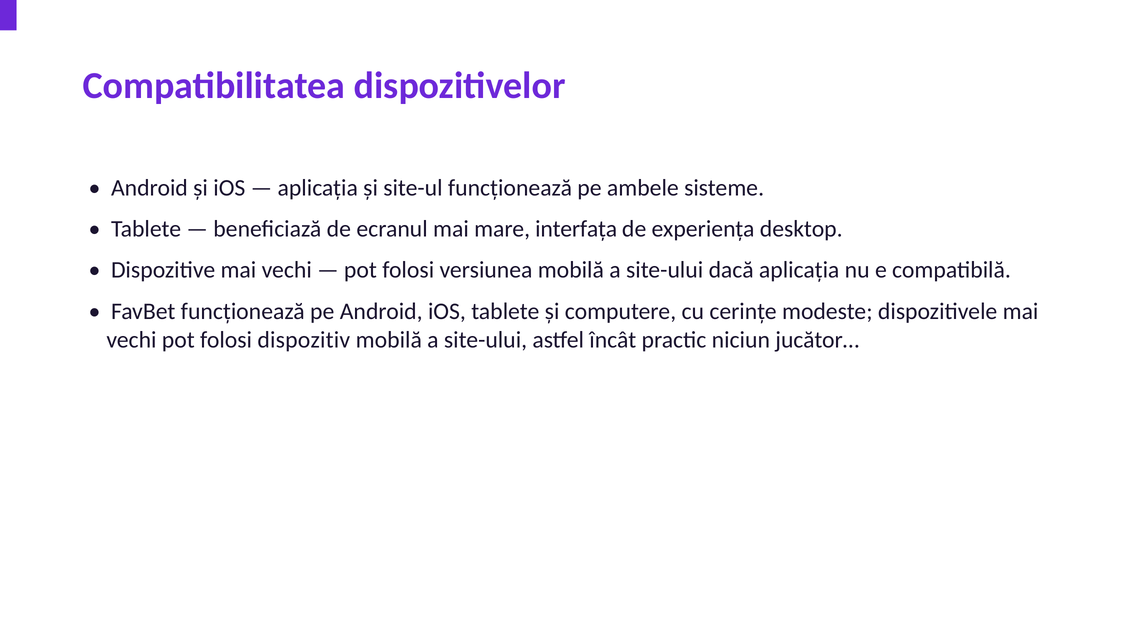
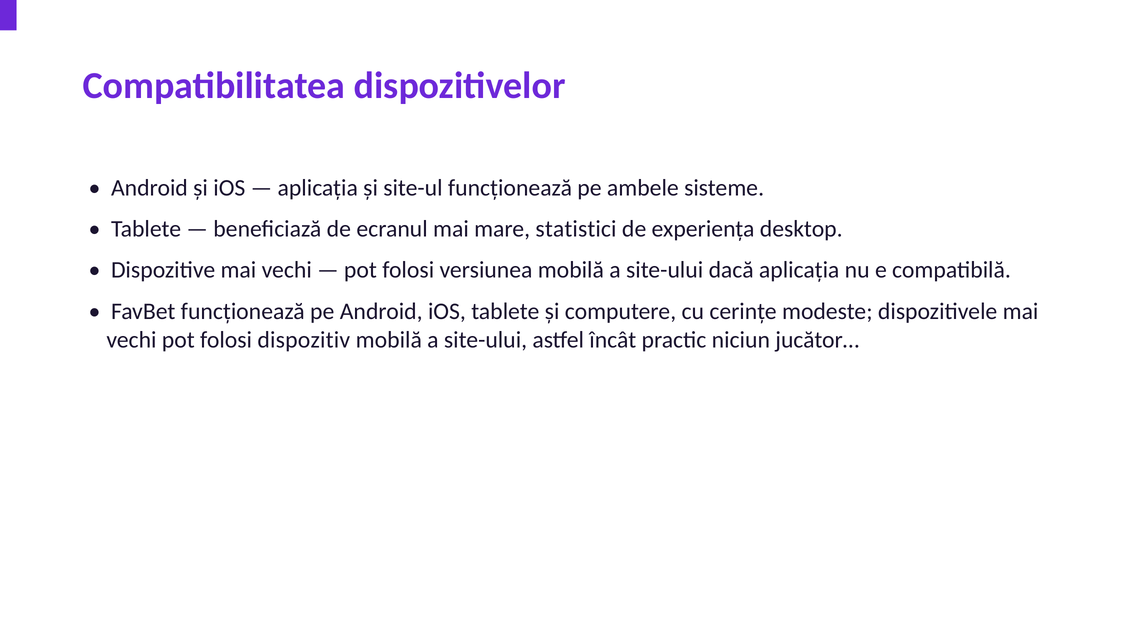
interfața: interfața -> statistici
